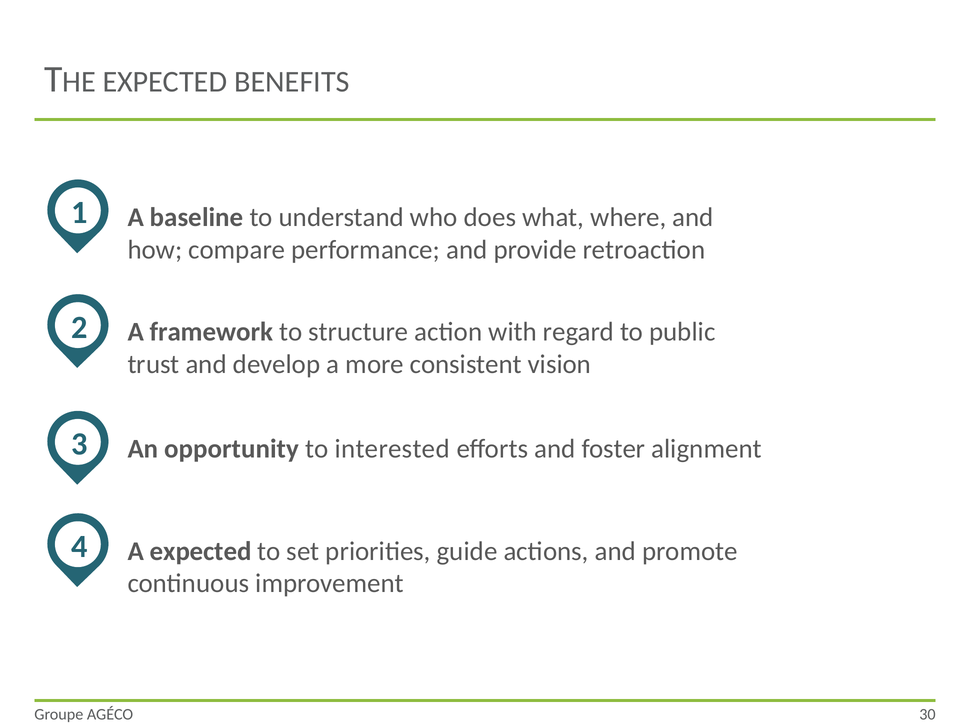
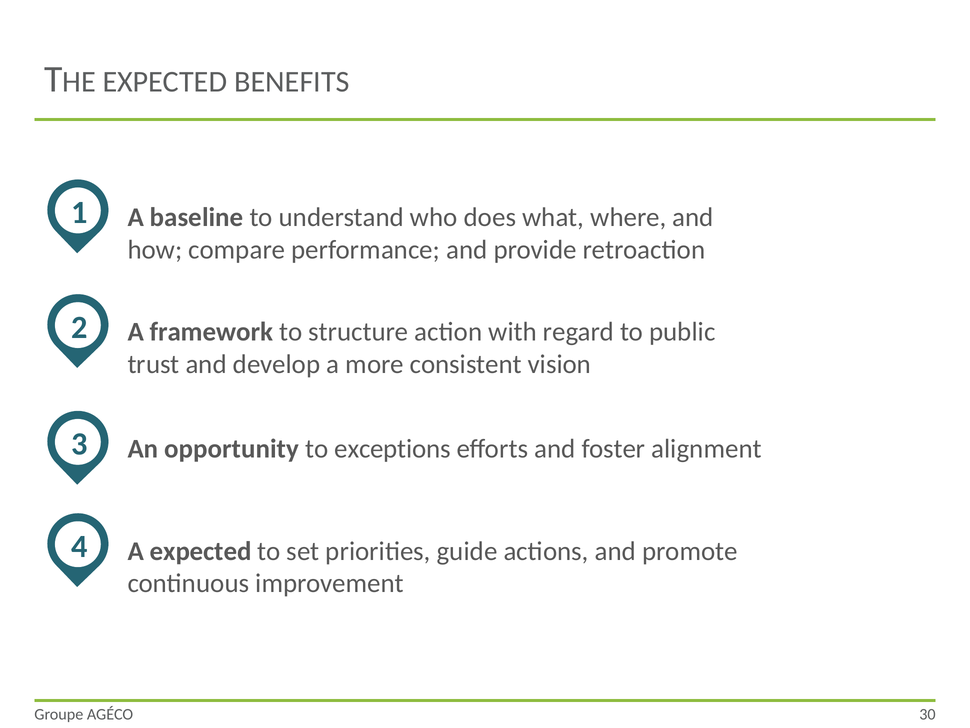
interested: interested -> exceptions
